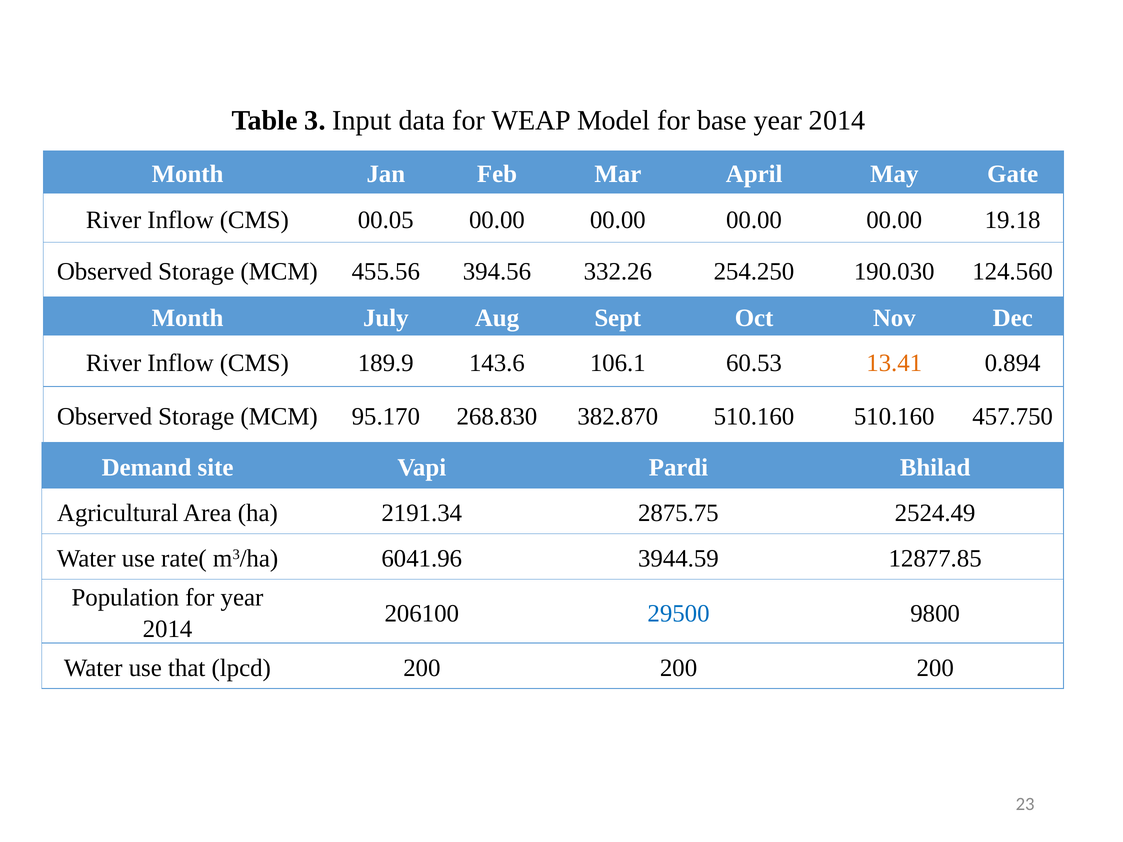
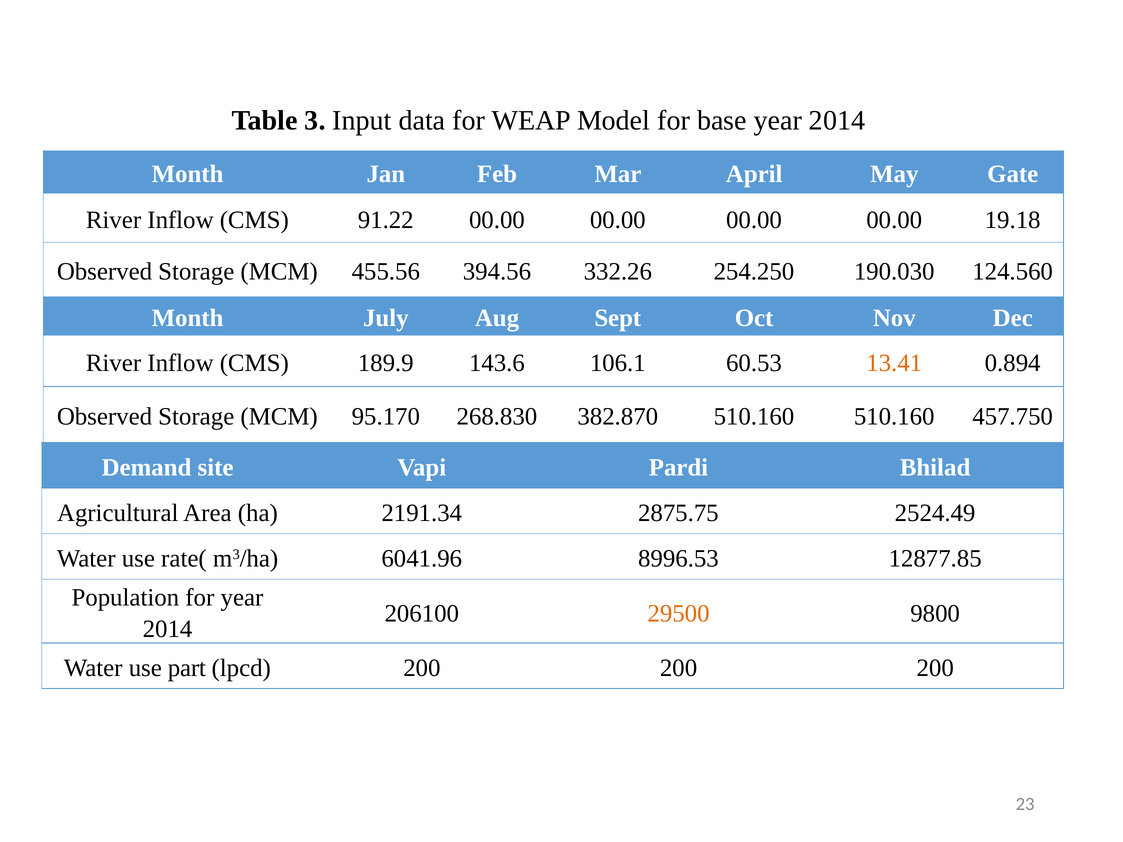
00.05: 00.05 -> 91.22
3944.59: 3944.59 -> 8996.53
29500 colour: blue -> orange
that: that -> part
